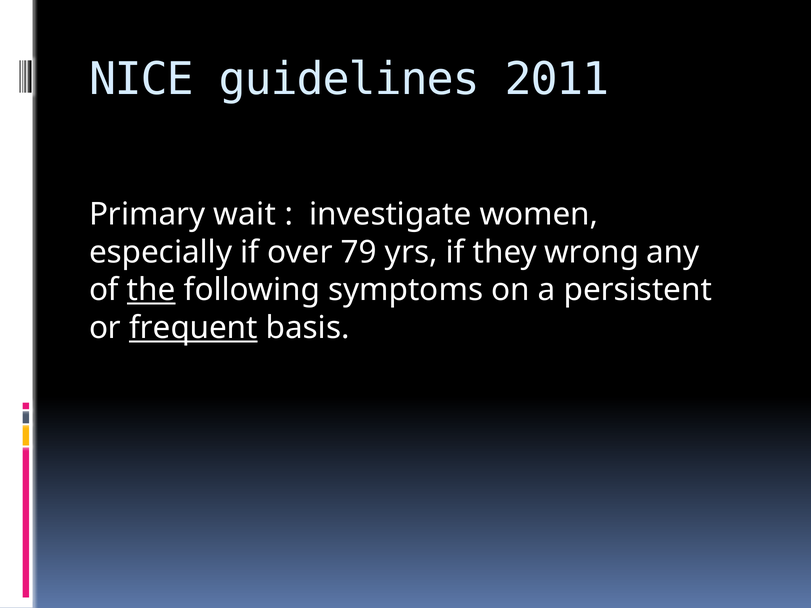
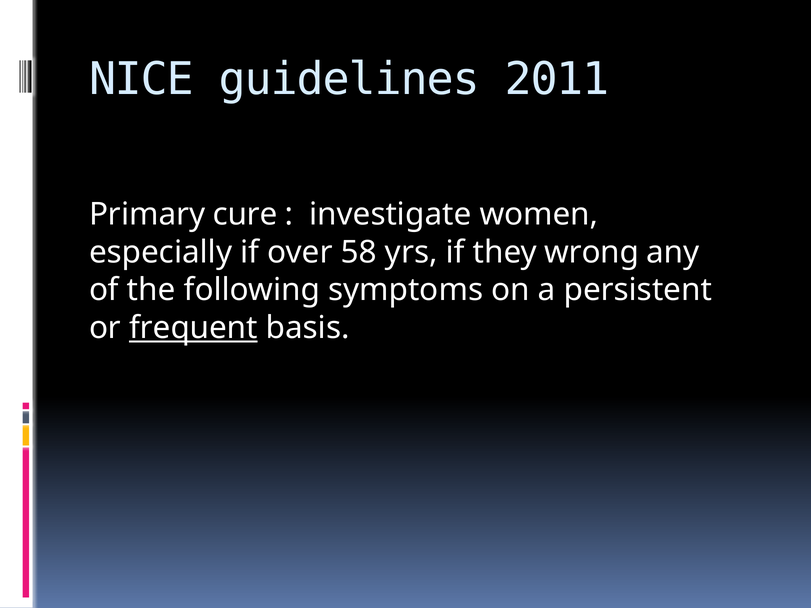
wait: wait -> cure
79: 79 -> 58
the underline: present -> none
